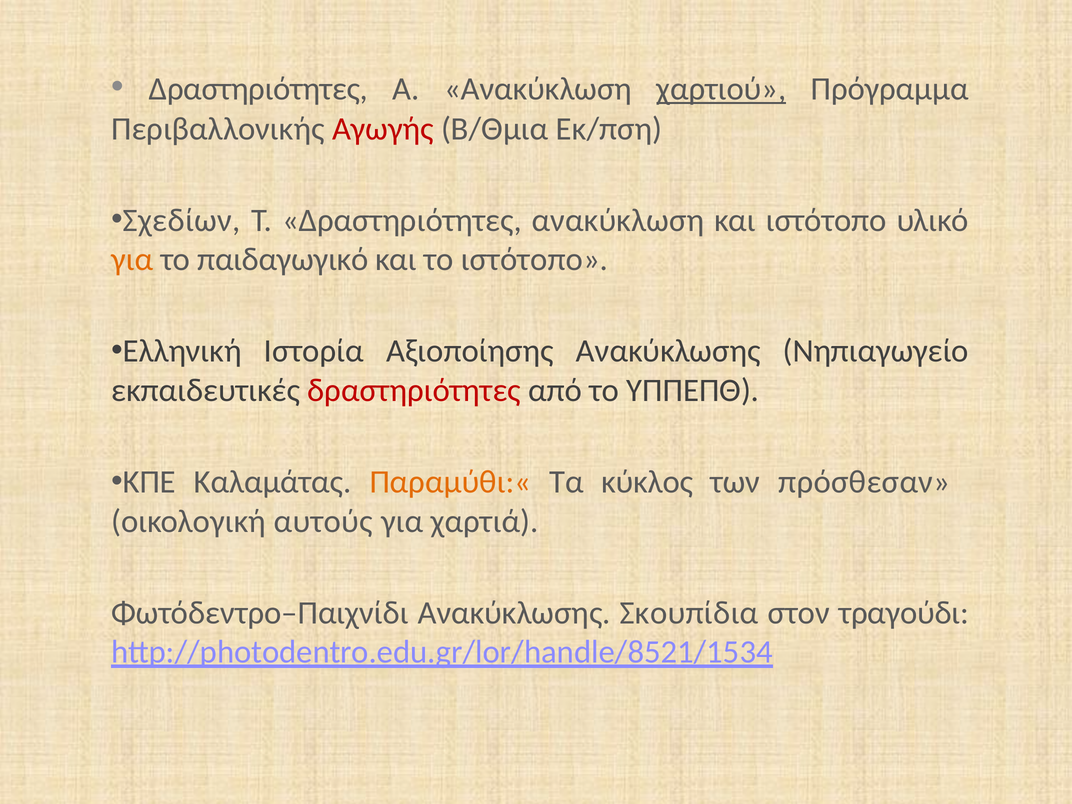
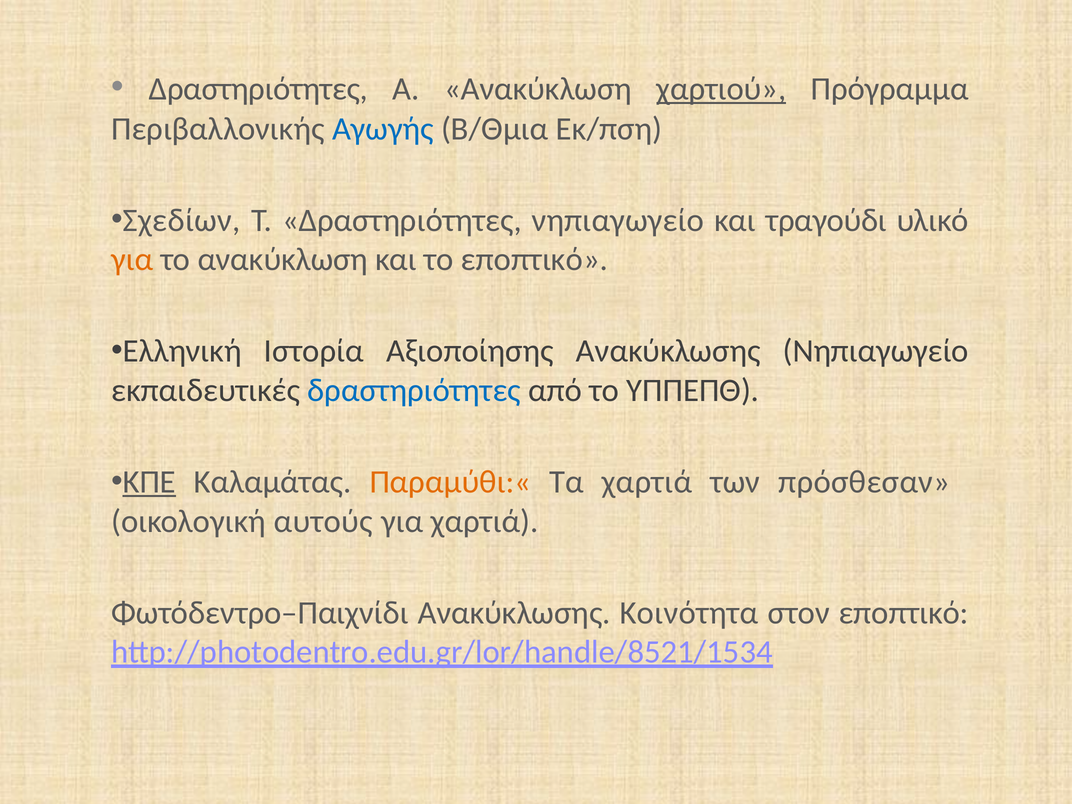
Αγωγής colour: red -> blue
Δραστηριότητες ανακύκλωση: ανακύκλωση -> νηπιαγωγείο
και ιστότοπο: ιστότοπο -> τραγούδι
το παιδαγωγικό: παιδαγωγικό -> ανακύκλωση
το ιστότοπο: ιστότοπο -> εποπτικό
δραστηριότητες at (414, 390) colour: red -> blue
ΚΠΕ underline: none -> present
Τα κύκλος: κύκλος -> χαρτιά
Σκουπίδια: Σκουπίδια -> Κοινότητα
στον τραγούδι: τραγούδι -> εποπτικό
